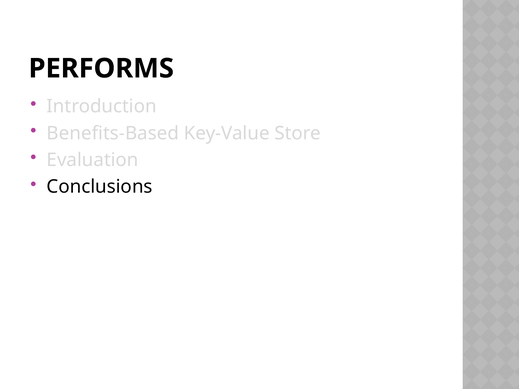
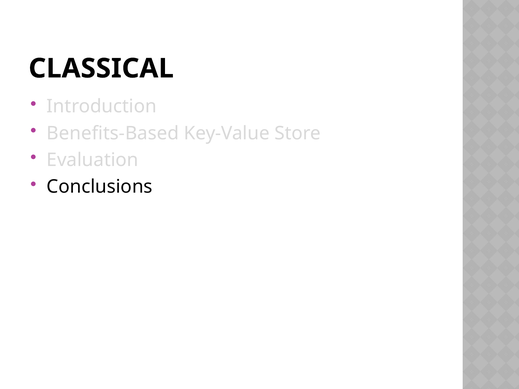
PERFORMS: PERFORMS -> CLASSICAL
